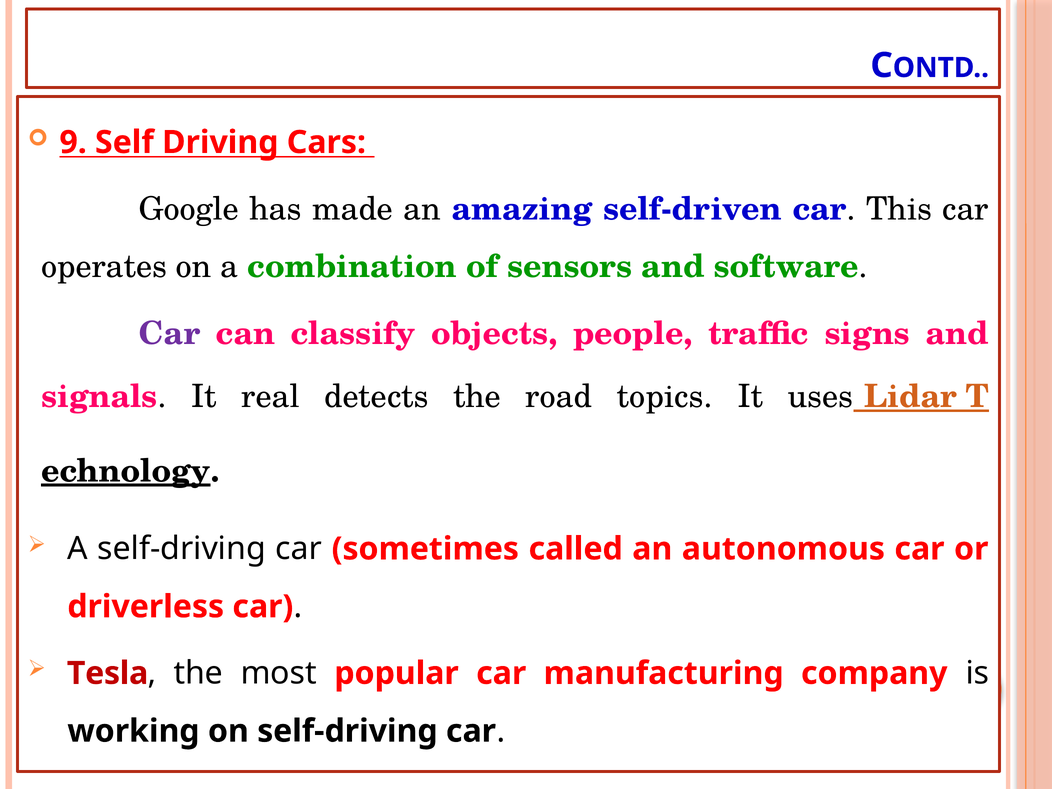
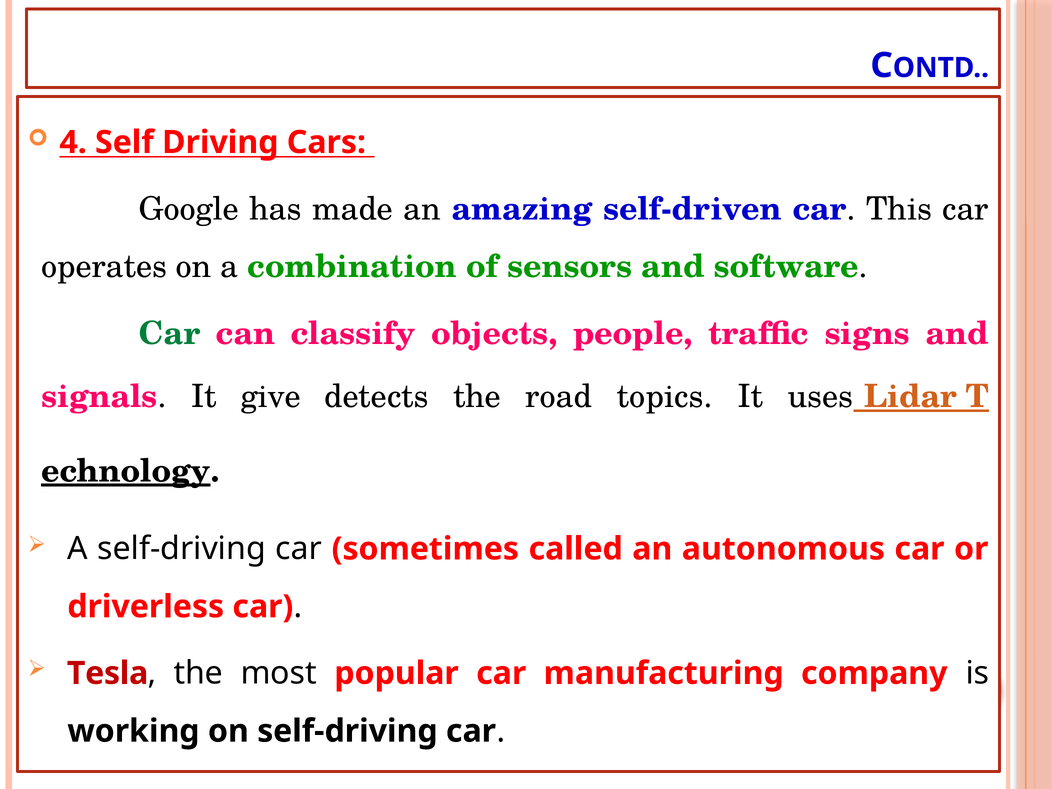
9: 9 -> 4
Car at (170, 333) colour: purple -> green
real: real -> give
